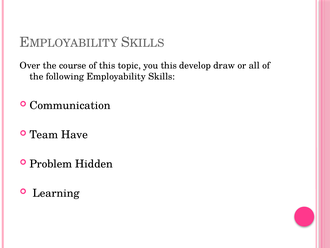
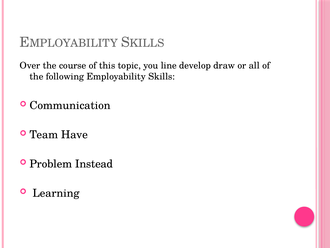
you this: this -> line
Hidden: Hidden -> Instead
